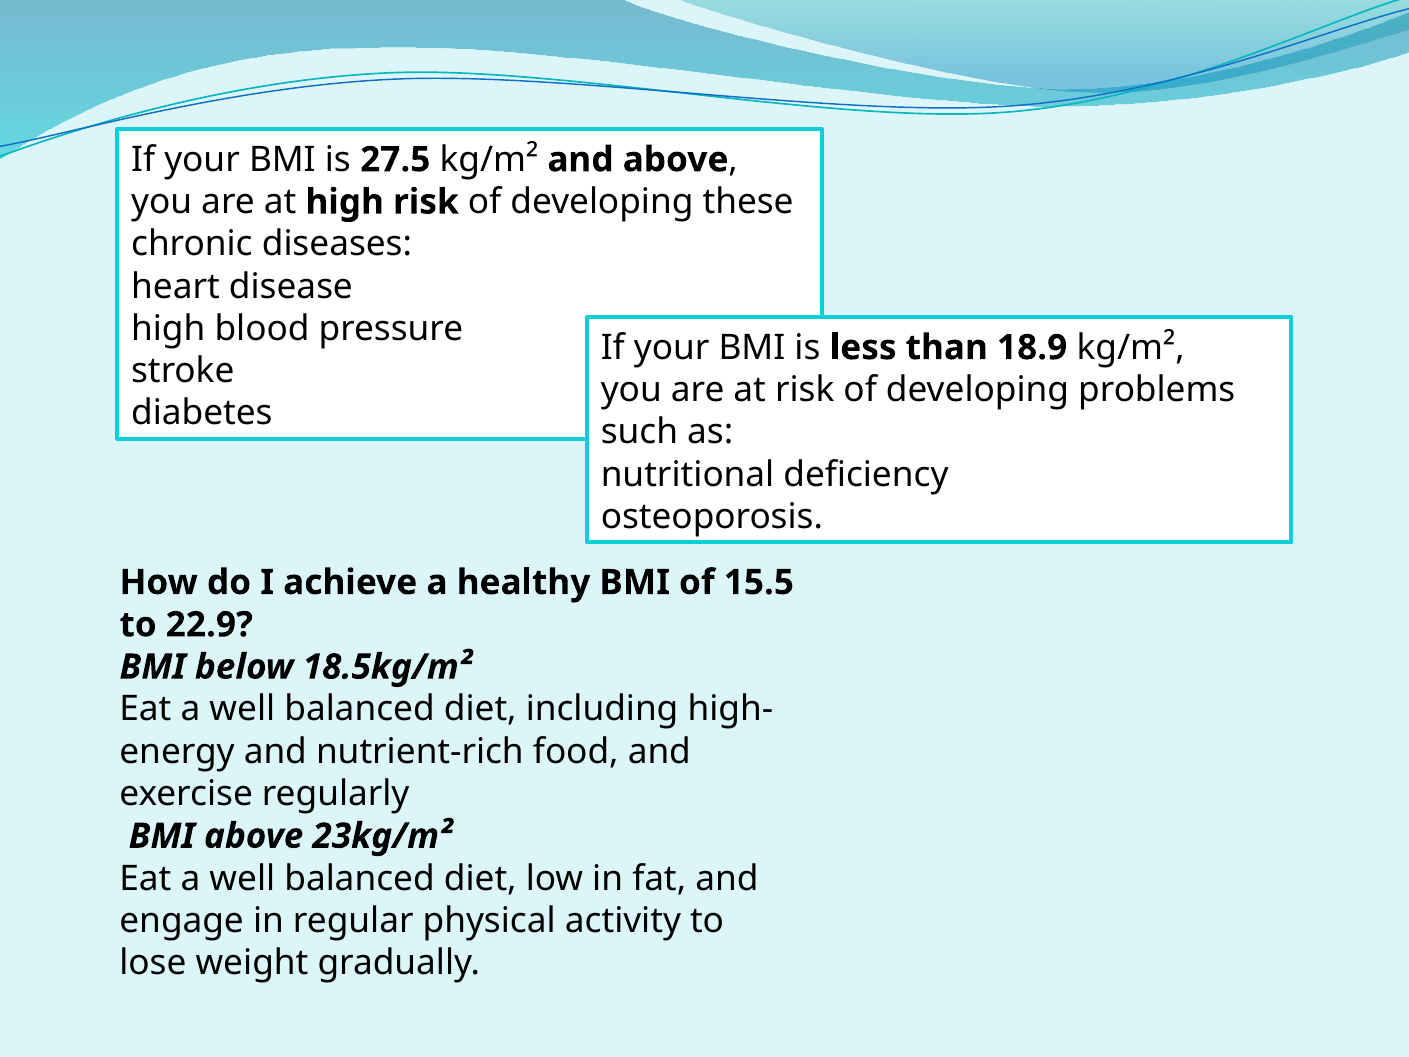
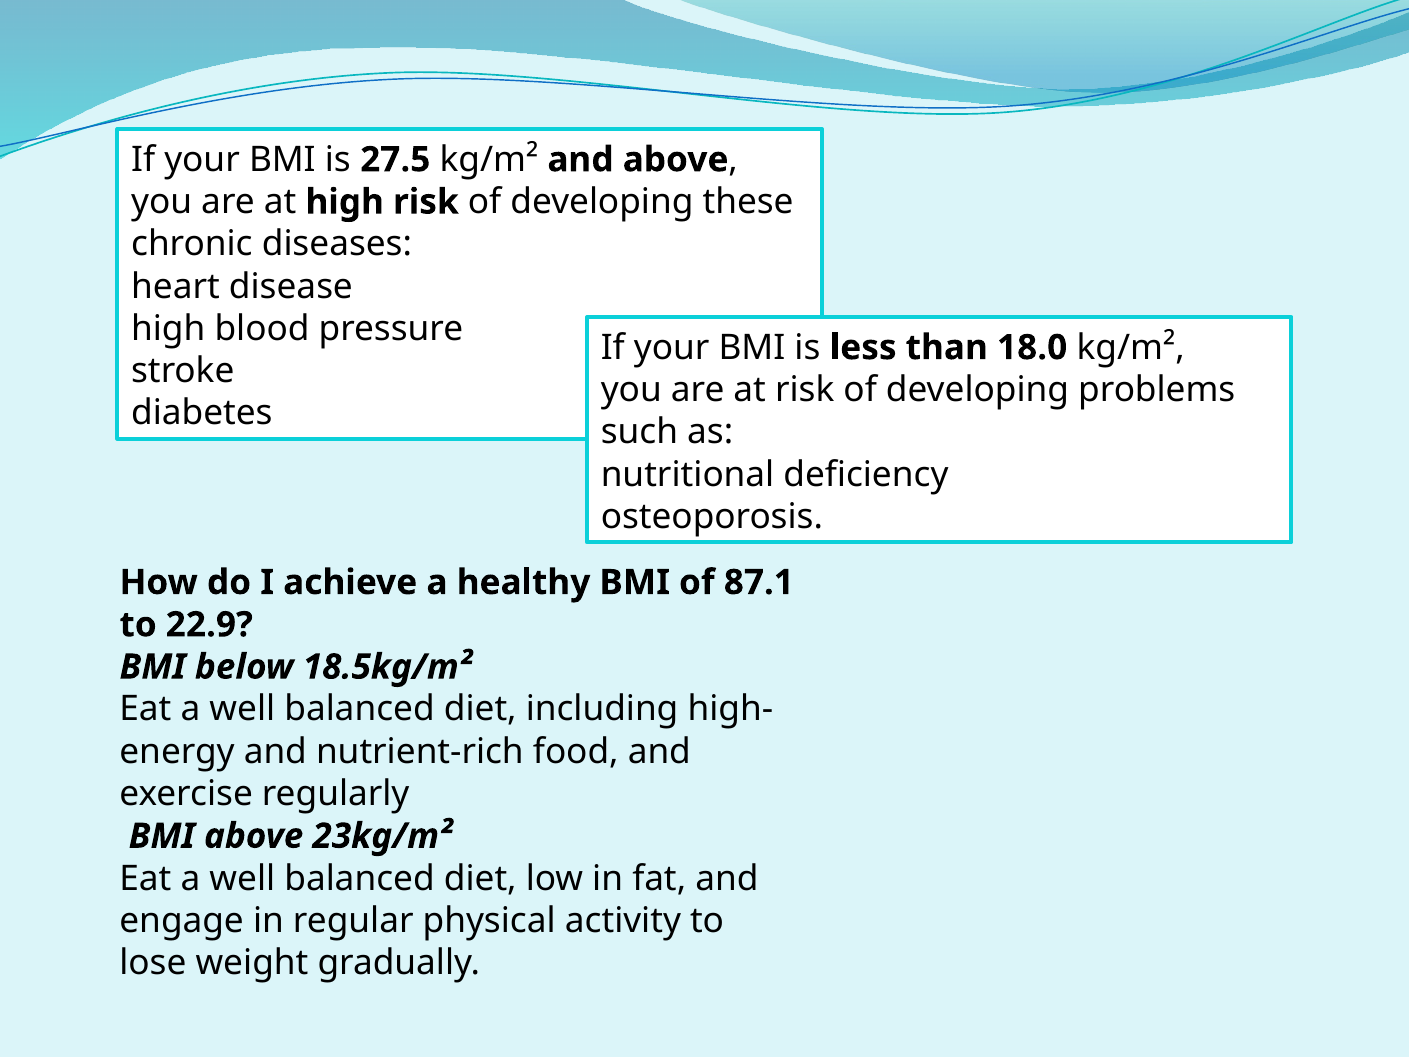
18.9: 18.9 -> 18.0
15.5: 15.5 -> 87.1
